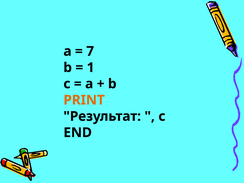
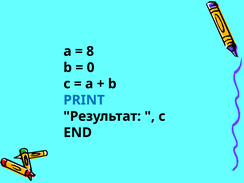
7: 7 -> 8
1: 1 -> 0
PRINT colour: orange -> blue
